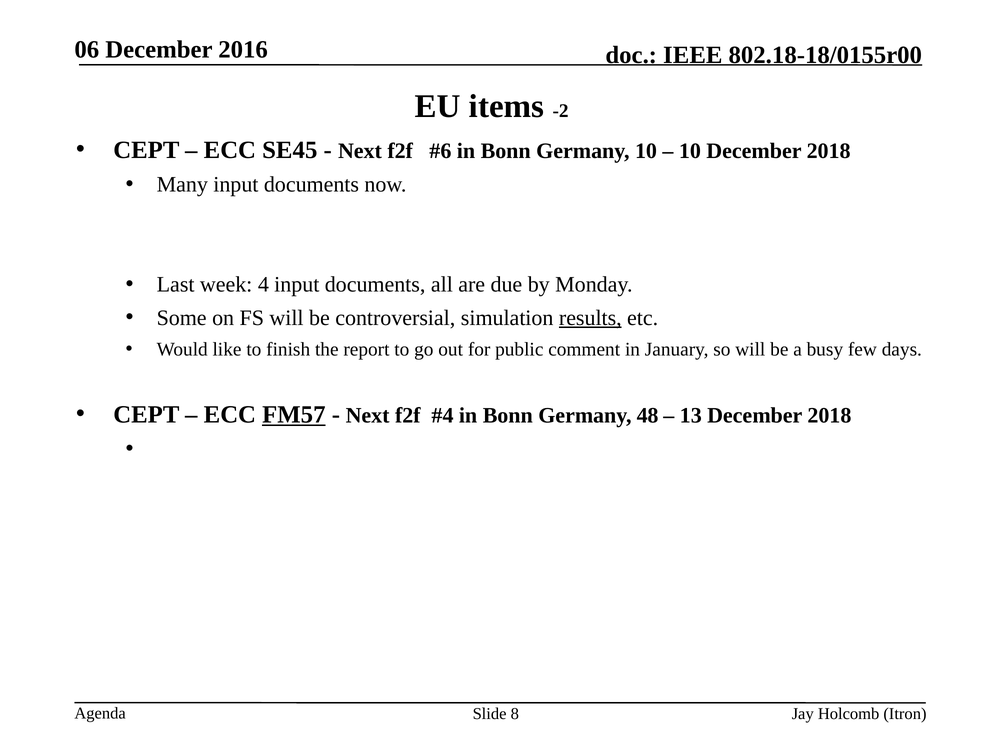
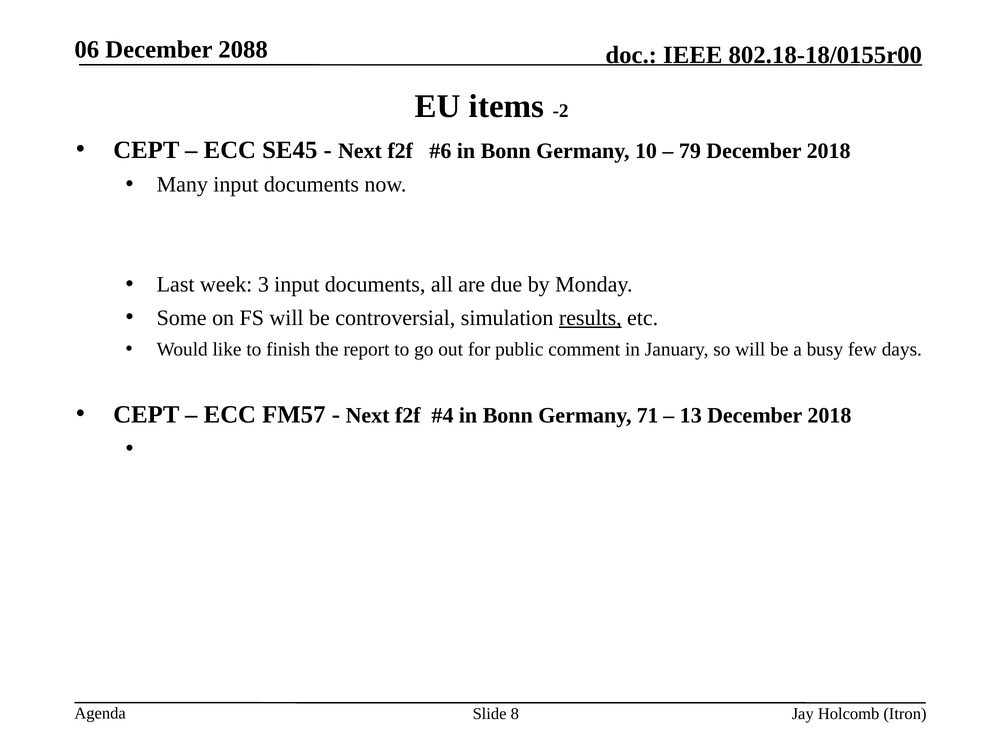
2016: 2016 -> 2088
10 at (690, 151): 10 -> 79
4: 4 -> 3
FM57 underline: present -> none
48: 48 -> 71
